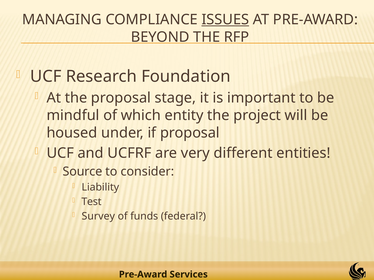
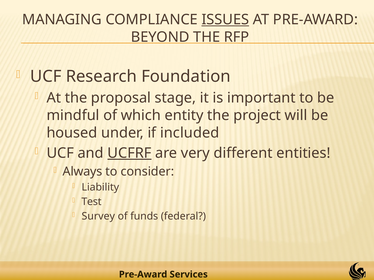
if proposal: proposal -> included
UCFRF underline: none -> present
Source: Source -> Always
